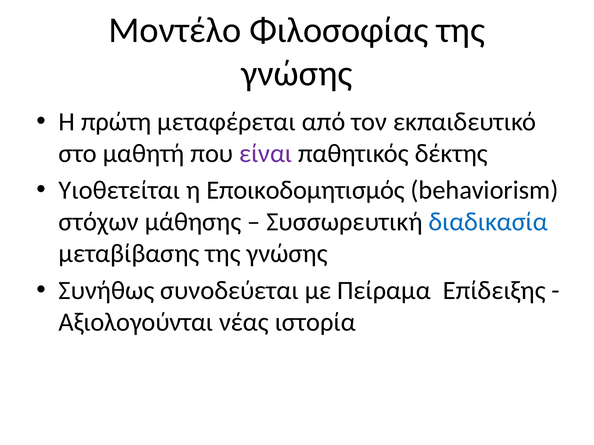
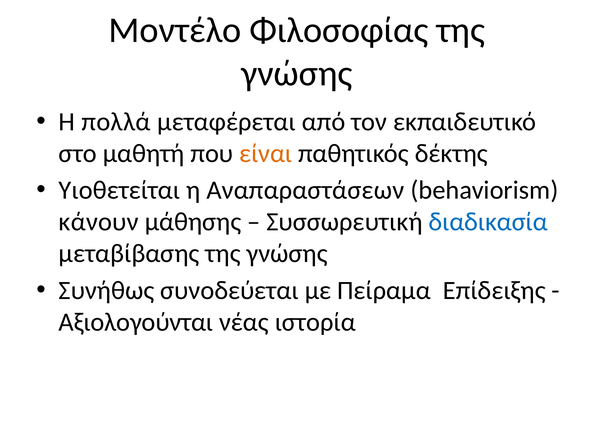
πρώτη: πρώτη -> πολλά
είναι colour: purple -> orange
Εποικοδομητισμός: Εποικοδομητισμός -> Αναπαραστάσεων
στόχων: στόχων -> κάνουν
